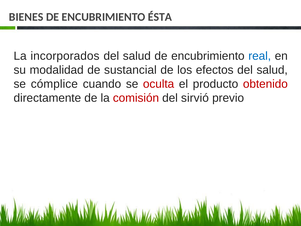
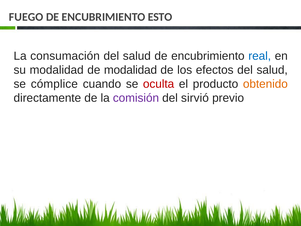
BIENES: BIENES -> FUEGO
ÉSTA: ÉSTA -> ESTO
incorporados: incorporados -> consumación
de sustancial: sustancial -> modalidad
obtenido colour: red -> orange
comisión colour: red -> purple
